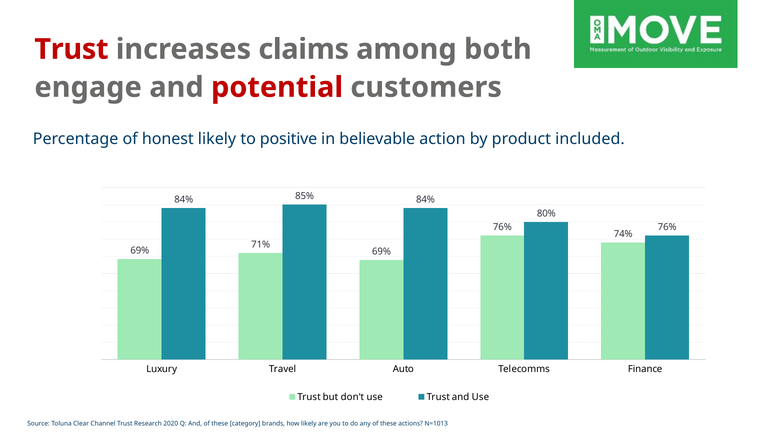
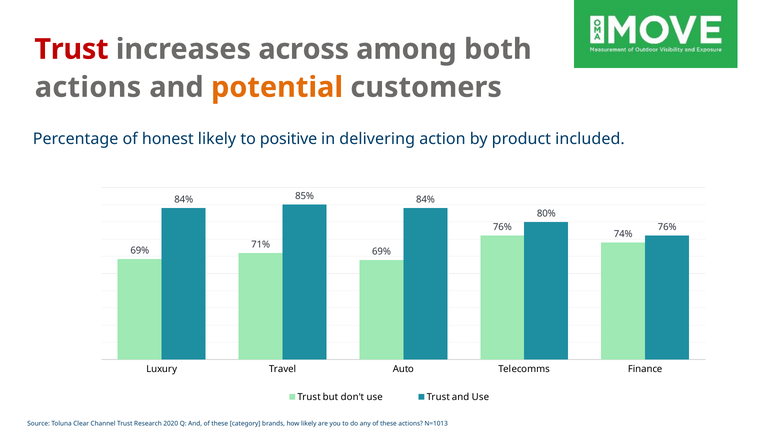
claims: claims -> across
engage at (88, 87): engage -> actions
potential colour: red -> orange
believable: believable -> delivering
